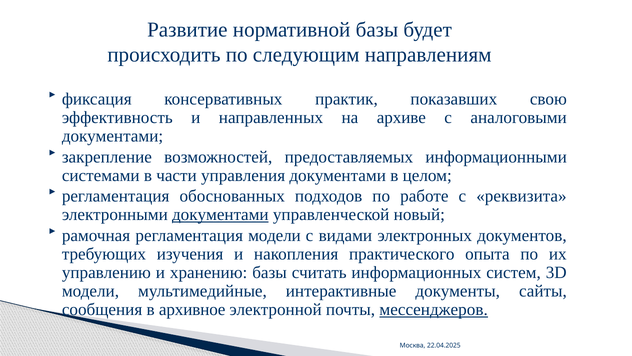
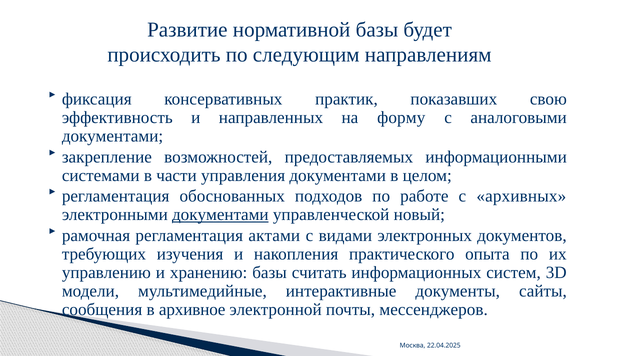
архиве: архиве -> форму
реквизита: реквизита -> архивных
регламентация модели: модели -> актами
мессенджеров underline: present -> none
